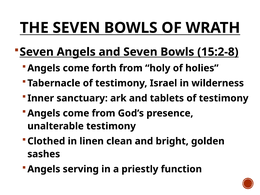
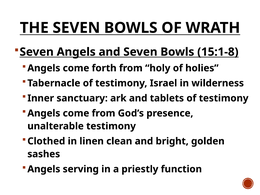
15:2-8: 15:2-8 -> 15:1-8
